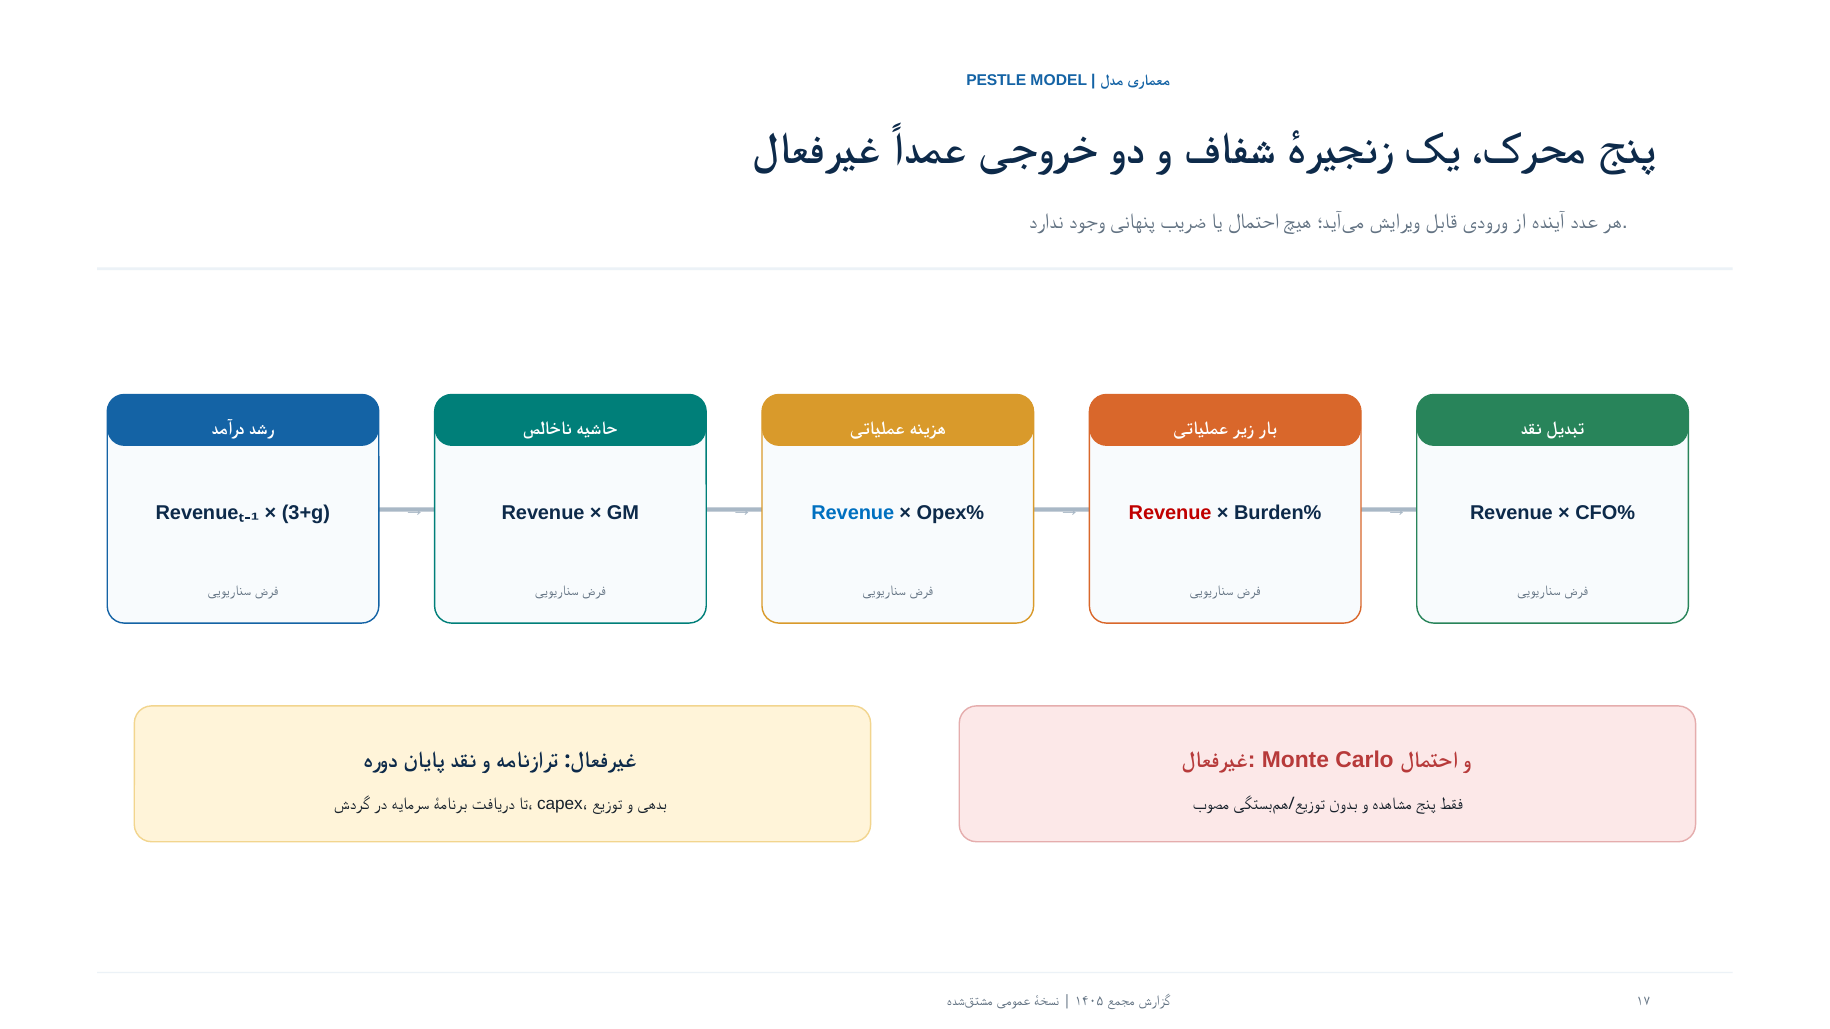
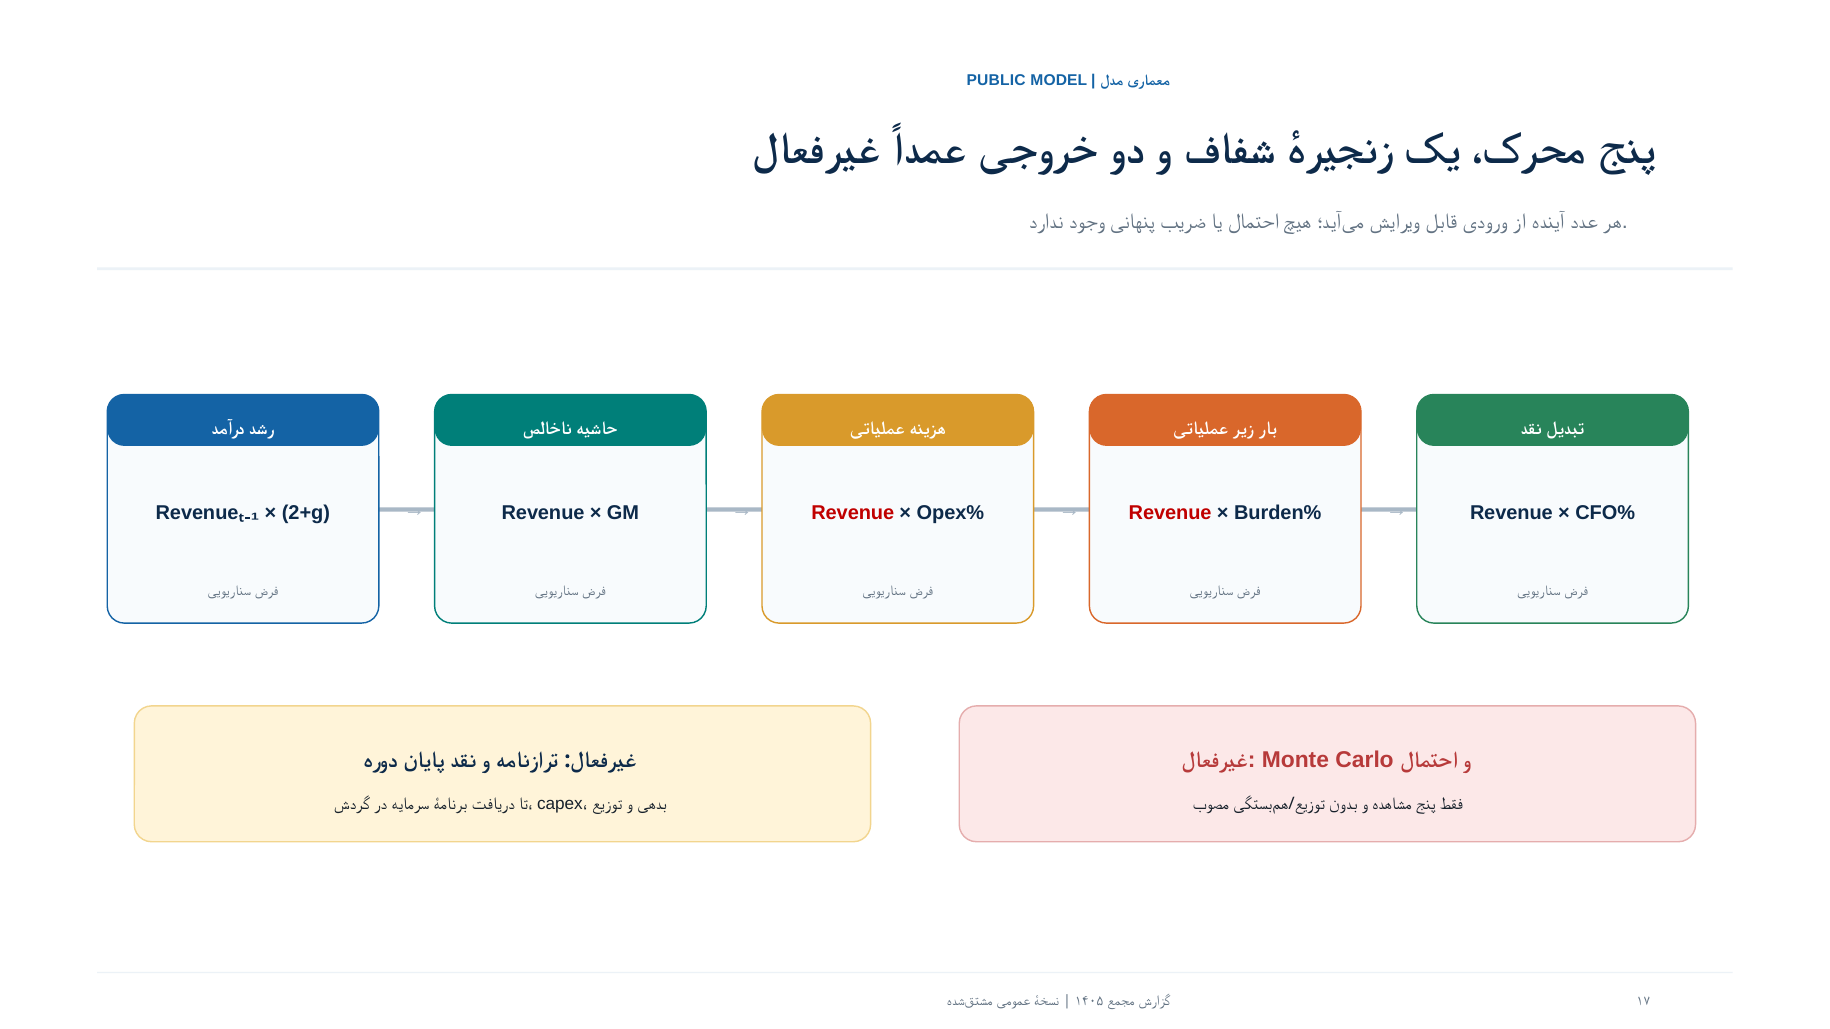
PESTLE: PESTLE -> PUBLIC
3+g: 3+g -> 2+g
Revenue at (853, 513) colour: blue -> red
